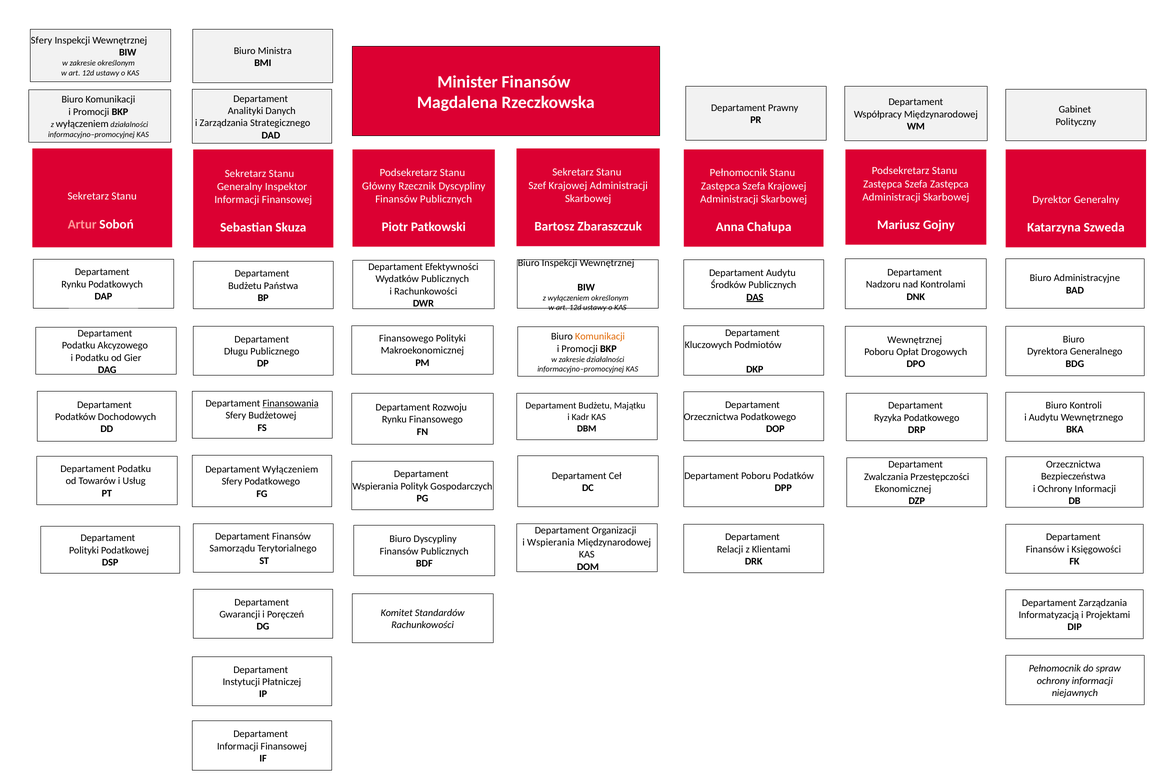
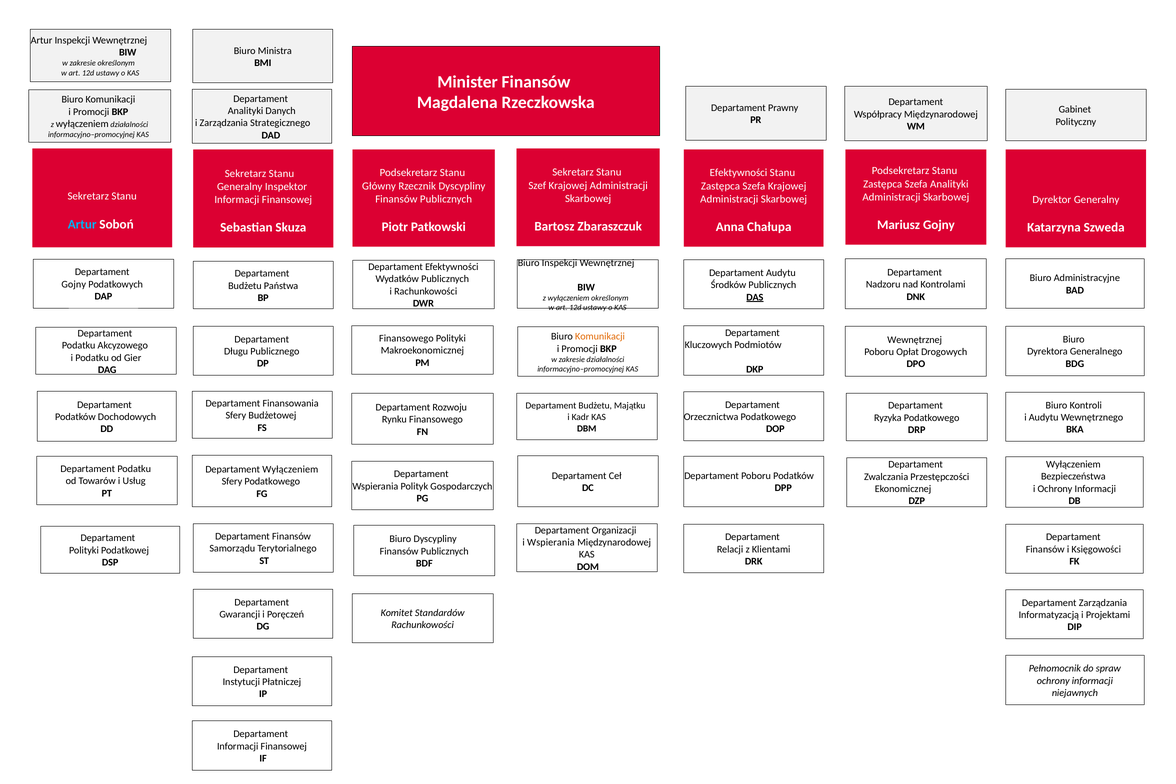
Sfery at (41, 40): Sfery -> Artur
Pełnomocnik at (738, 173): Pełnomocnik -> Efektywności
Szefa Zastępca: Zastępca -> Analityki
Artur at (82, 225) colour: pink -> light blue
Rynku at (74, 284): Rynku -> Gojny
Finansowania underline: present -> none
Orzecznictwa at (1073, 464): Orzecznictwa -> Wyłączeniem
